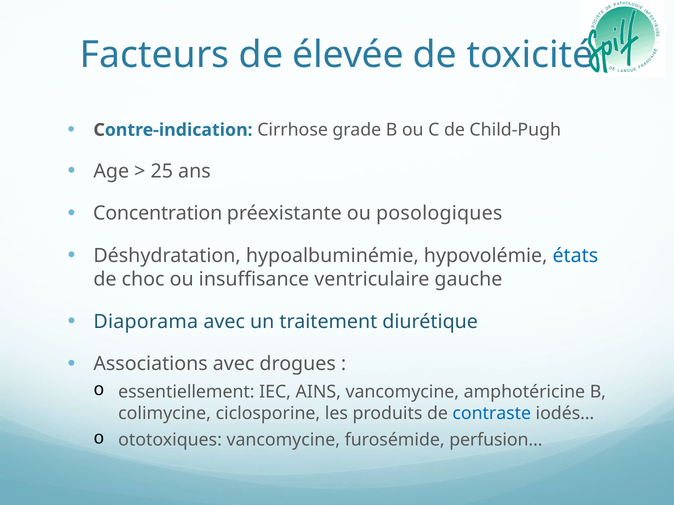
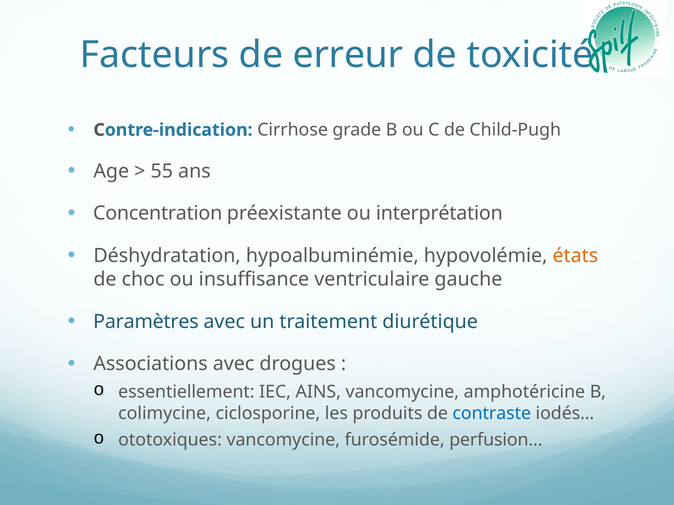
élevée: élevée -> erreur
25: 25 -> 55
posologiques: posologiques -> interprétation
états colour: blue -> orange
Diaporama: Diaporama -> Paramètres
